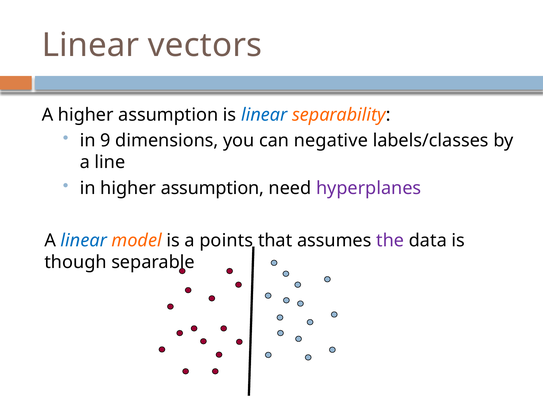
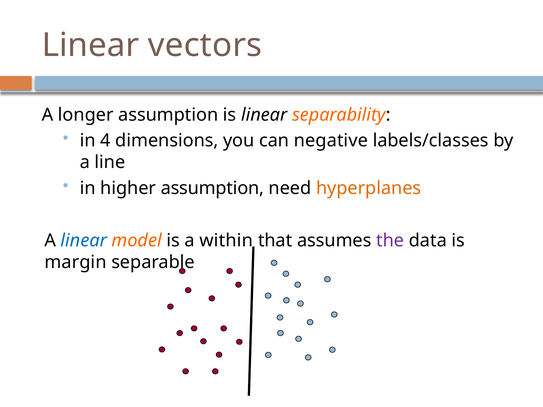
A higher: higher -> longer
linear at (264, 115) colour: blue -> black
9: 9 -> 4
hyperplanes colour: purple -> orange
points: points -> within
though: though -> margin
